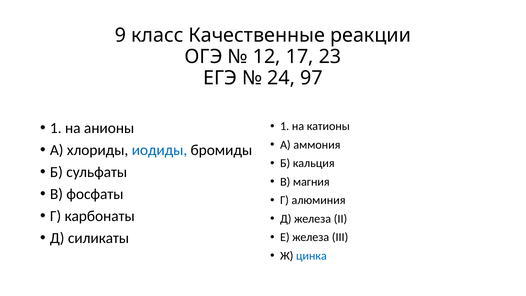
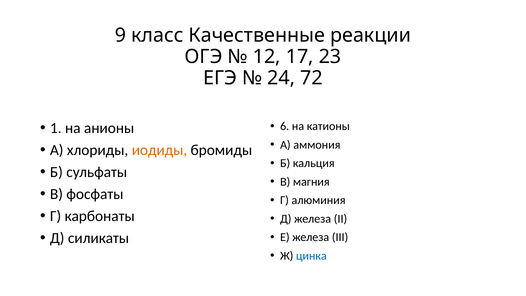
97: 97 -> 72
1 at (285, 126): 1 -> 6
иодиды colour: blue -> orange
